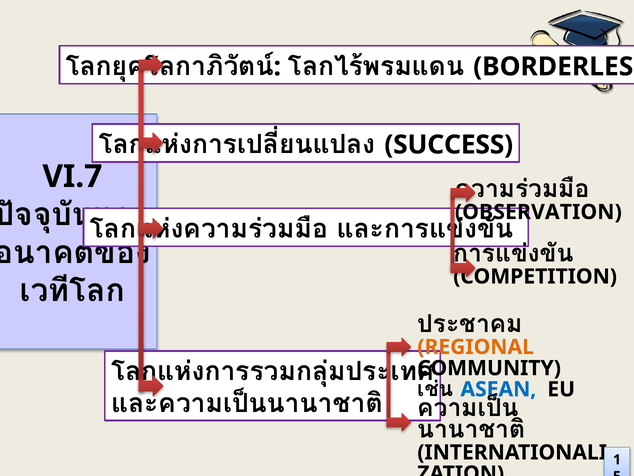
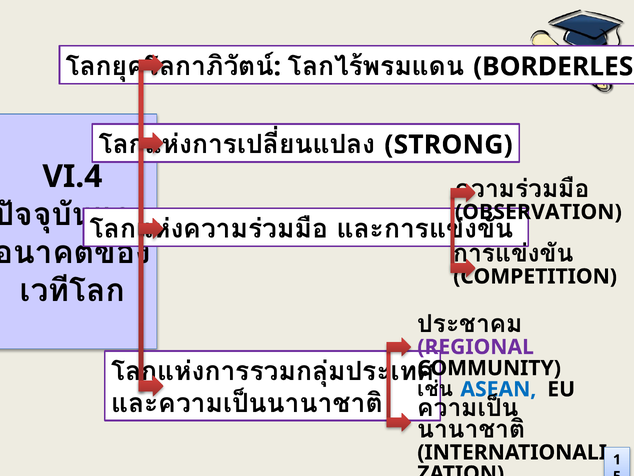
SUCCESS: SUCCESS -> STRONG
VI.7: VI.7 -> VI.4
REGIONAL colour: orange -> purple
